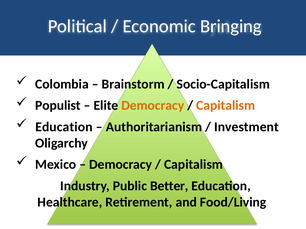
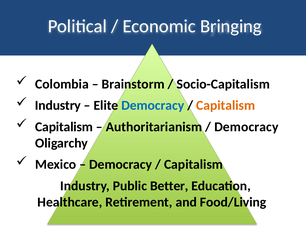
Populist at (58, 106): Populist -> Industry
Democracy at (153, 106) colour: orange -> blue
Education at (64, 127): Education -> Capitalism
Investment at (246, 127): Investment -> Democracy
